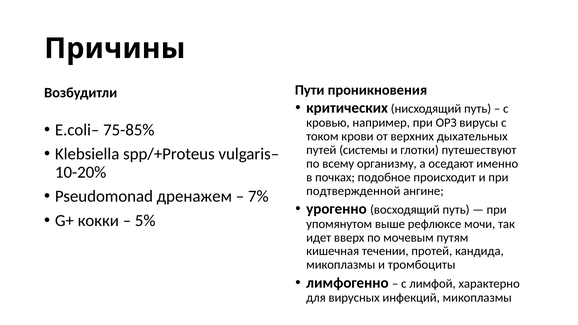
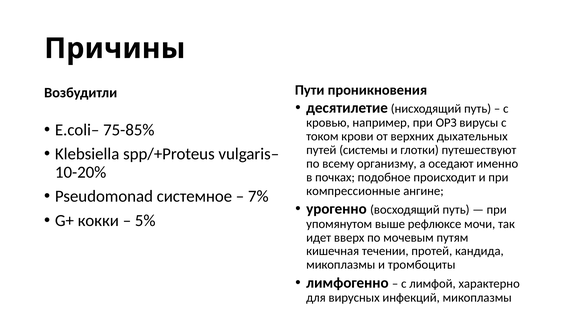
критических: критических -> десятилетие
подтвержденной: подтвержденной -> компрессионные
дренажем: дренажем -> системное
